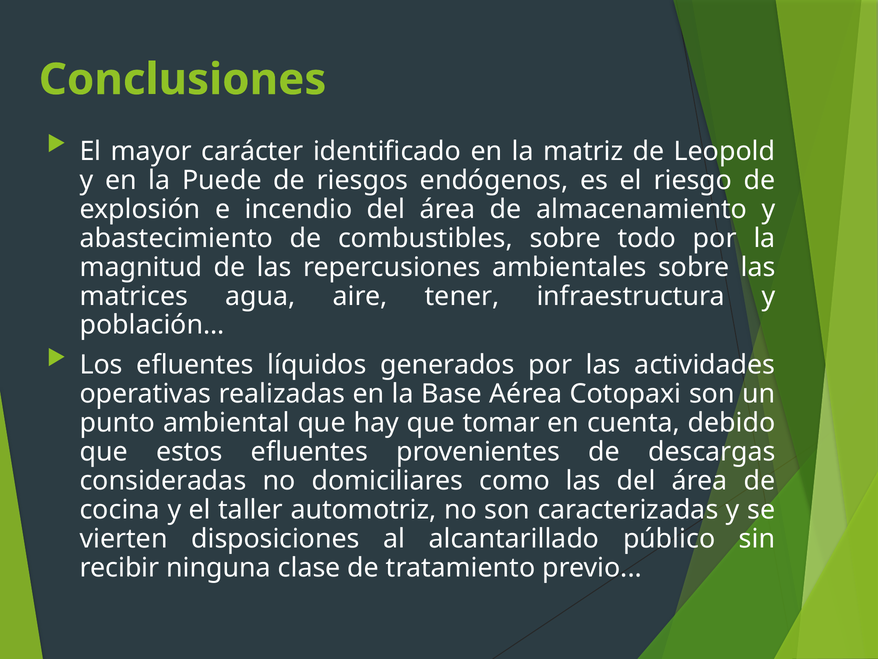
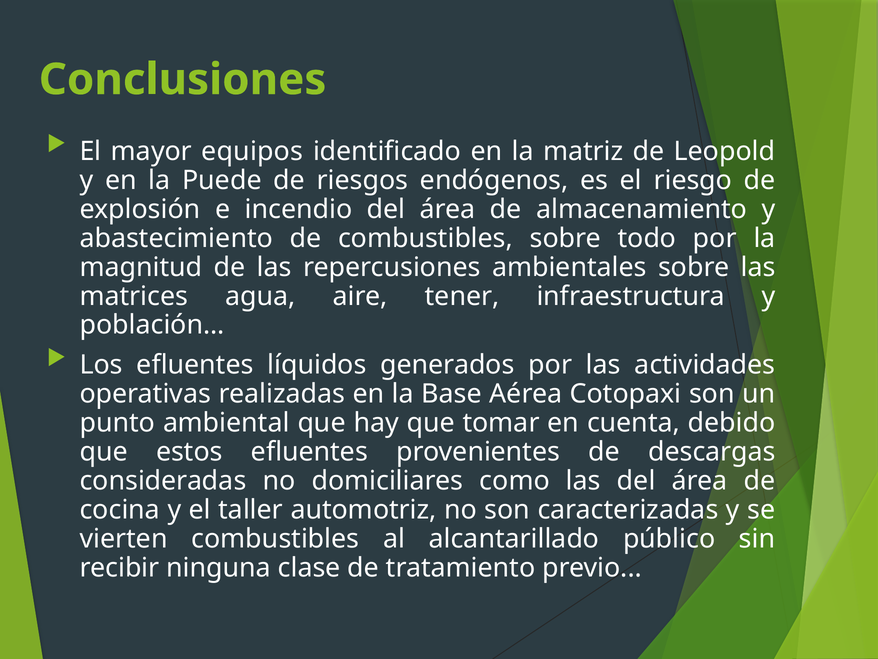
carácter: carácter -> equipos
vierten disposiciones: disposiciones -> combustibles
